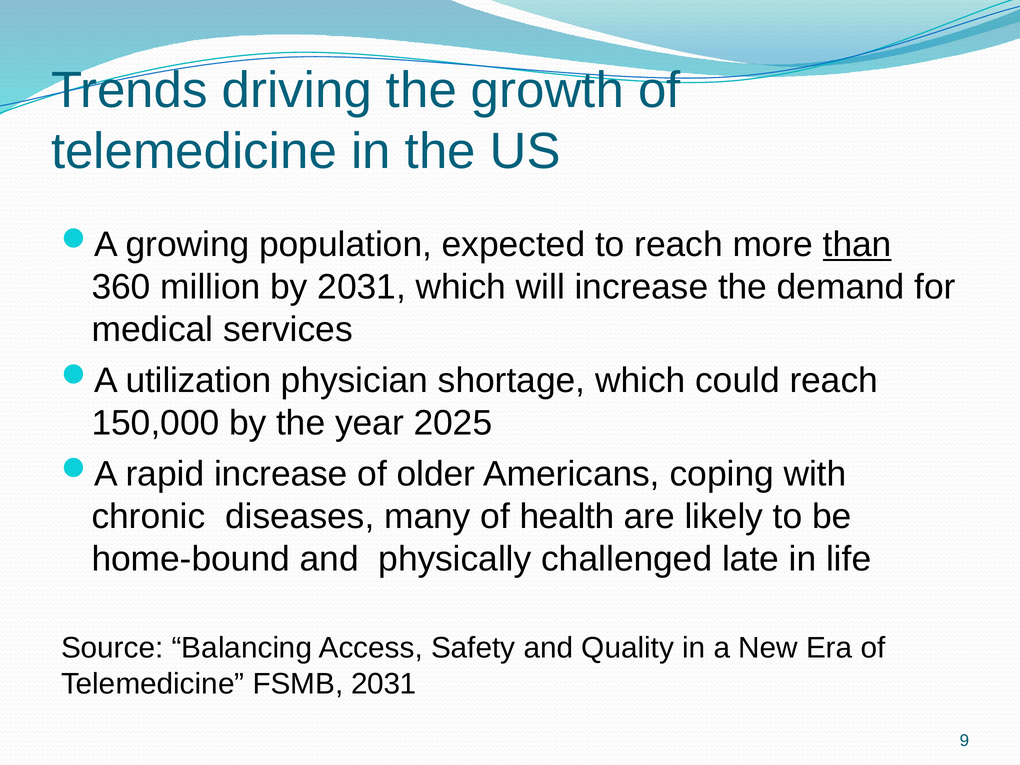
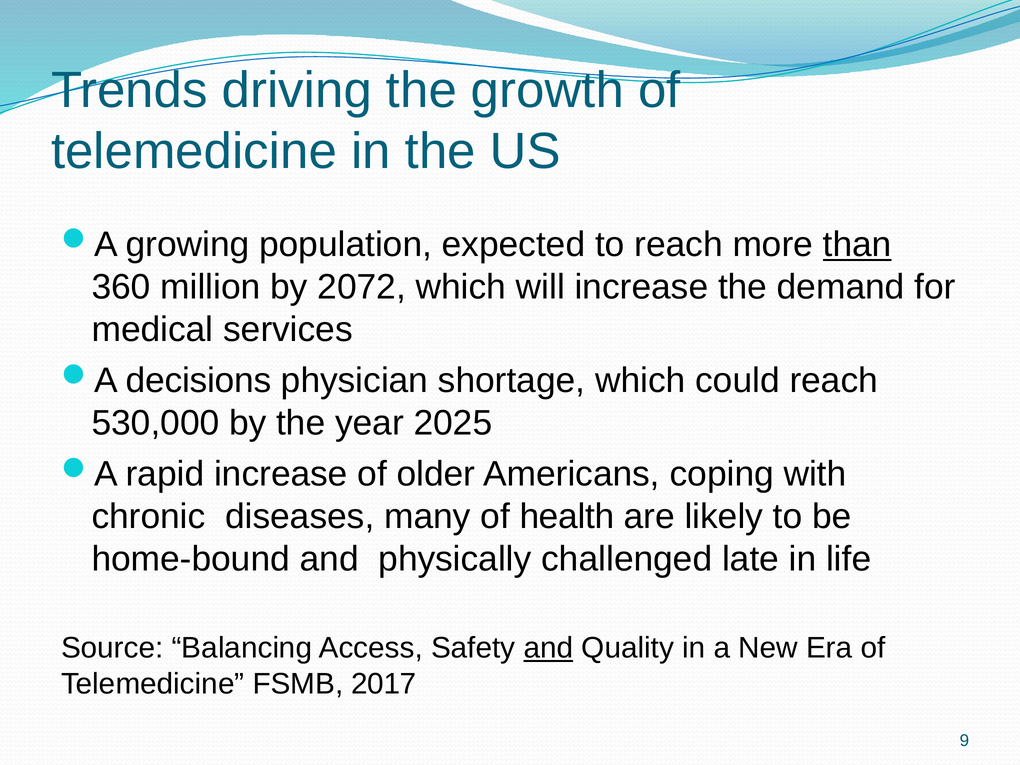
by 2031: 2031 -> 2072
utilization: utilization -> decisions
150,000: 150,000 -> 530,000
and at (548, 648) underline: none -> present
FSMB 2031: 2031 -> 2017
